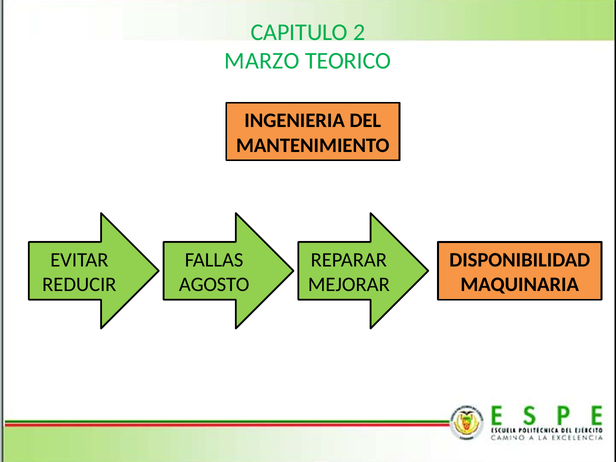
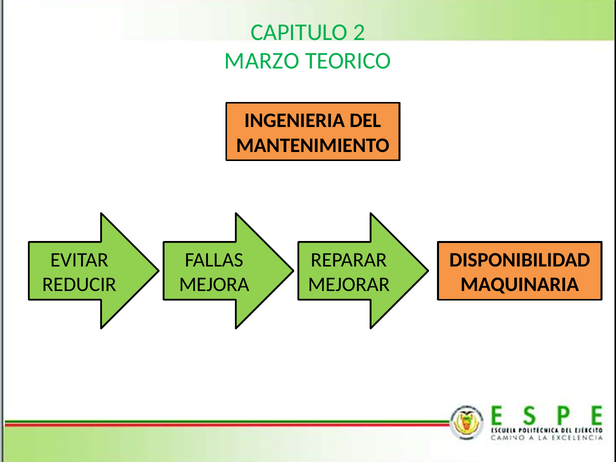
AGOSTO: AGOSTO -> MEJORA
